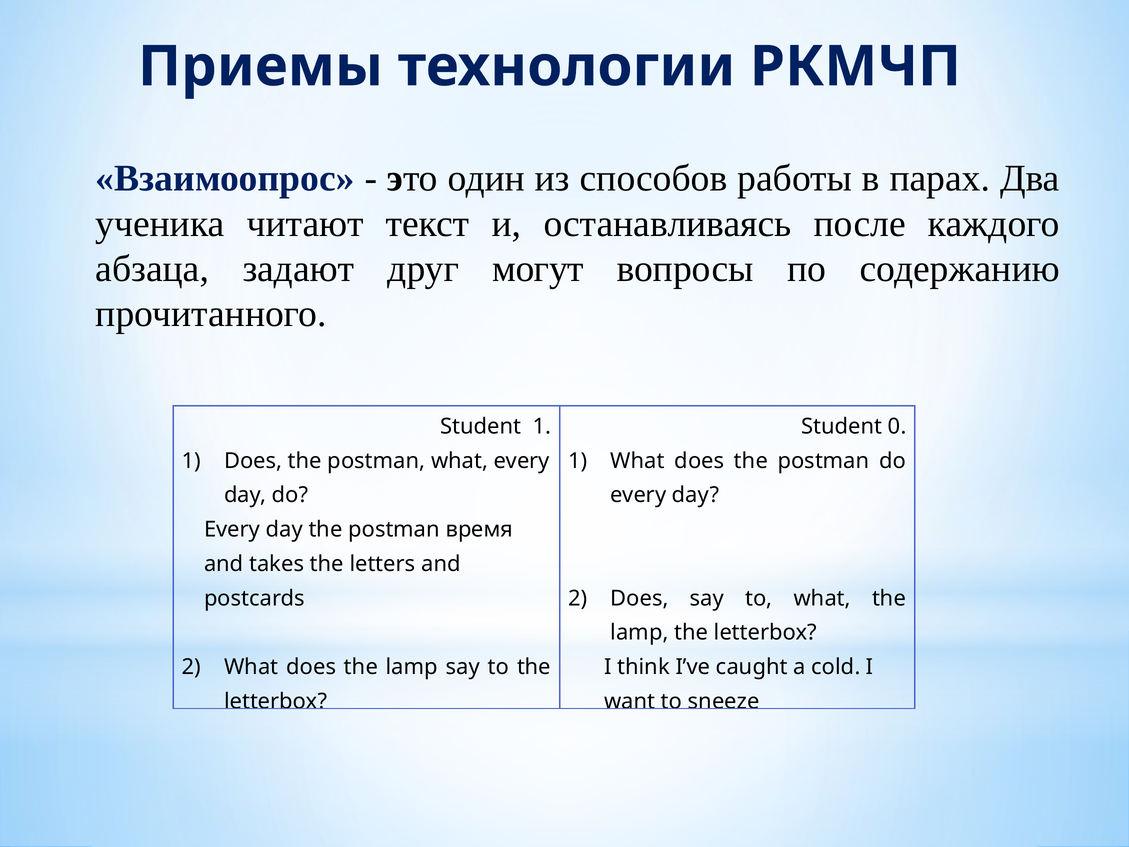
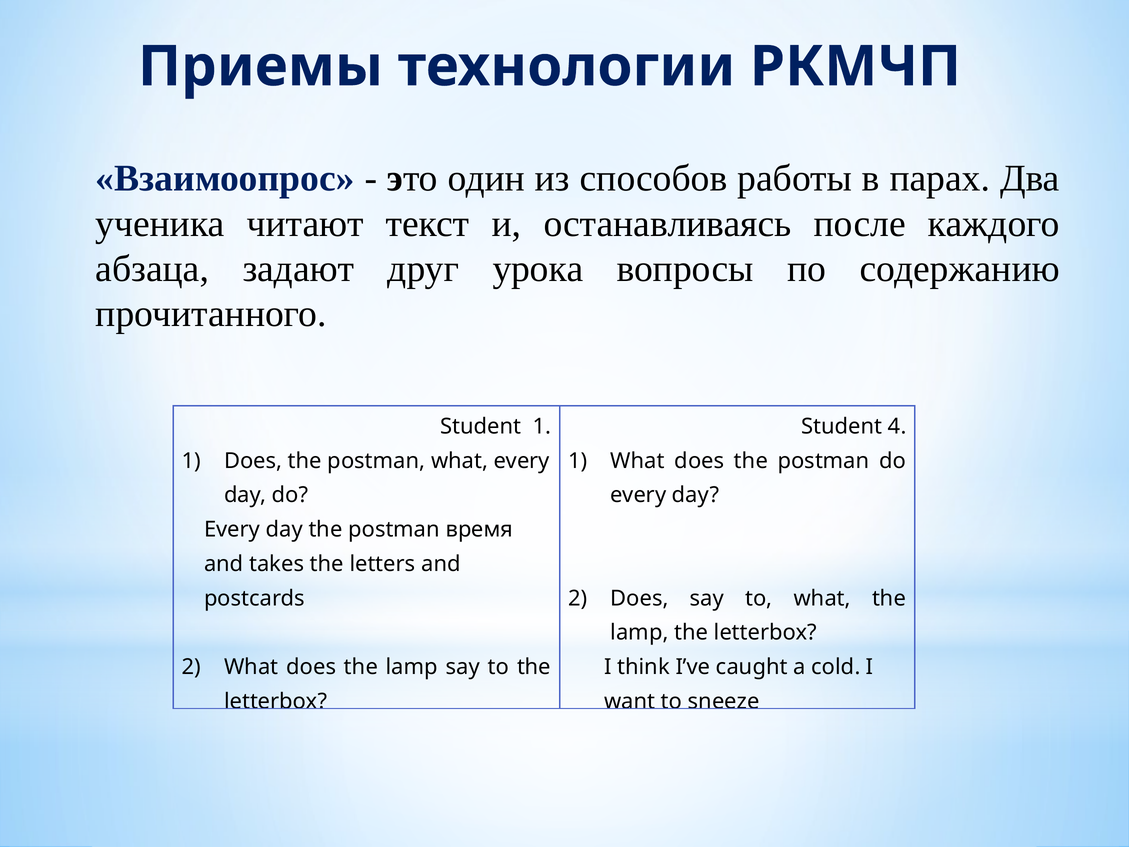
могут: могут -> урока
0: 0 -> 4
